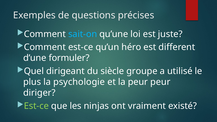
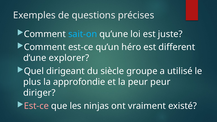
formuler: formuler -> explorer
psychologie: psychologie -> approfondie
Est-ce at (36, 106) colour: light green -> pink
